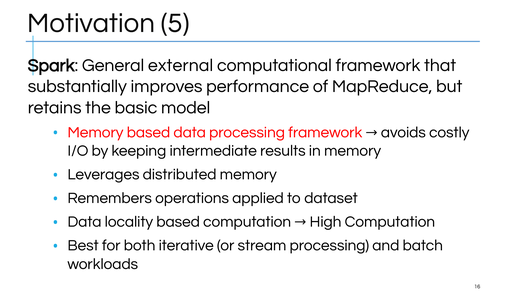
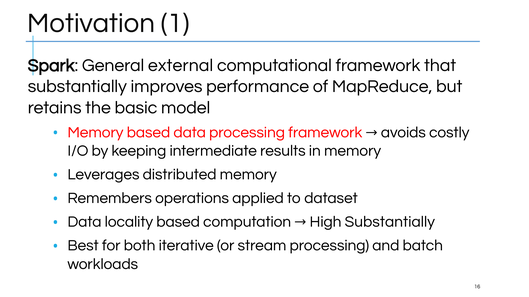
5: 5 -> 1
High Computation: Computation -> Substantially
